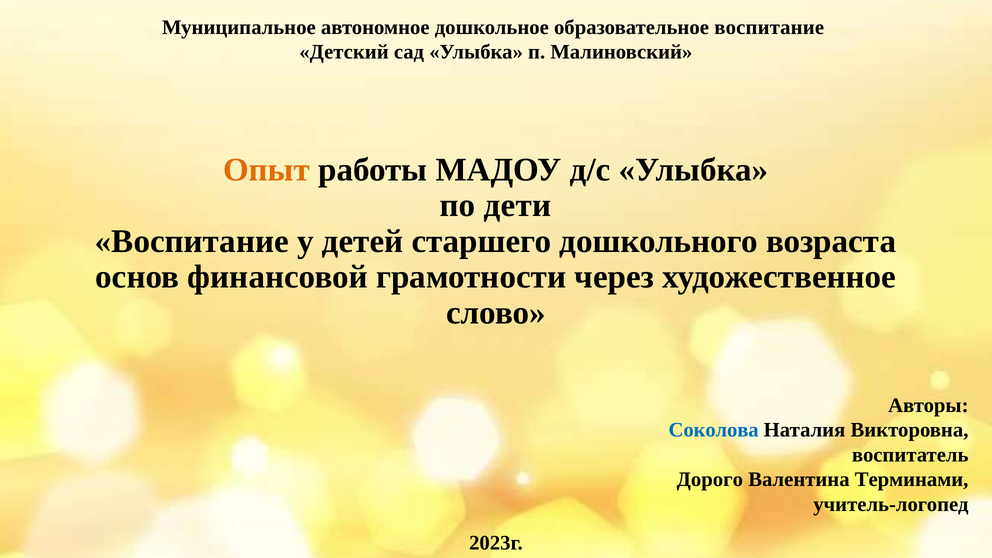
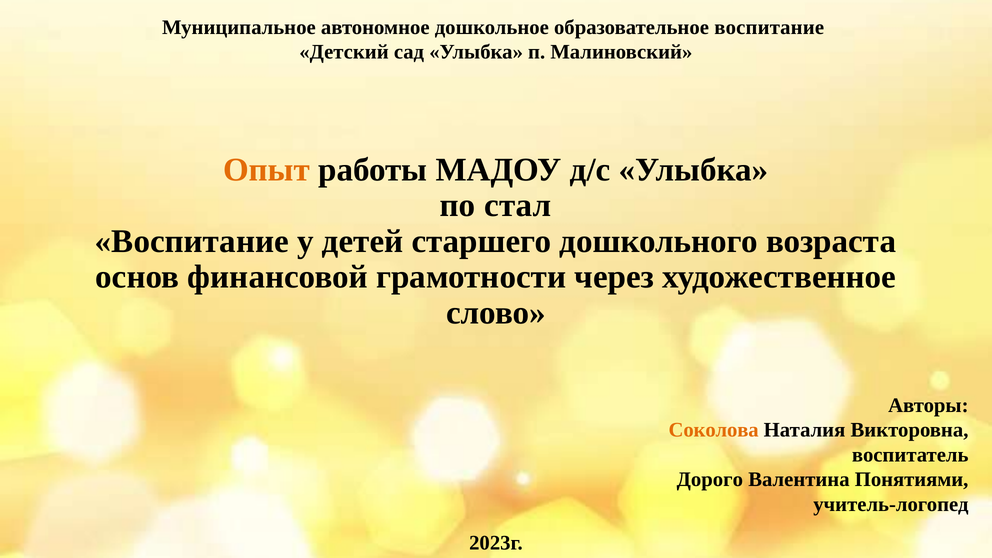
дети: дети -> стал
Соколова colour: blue -> orange
Терминами: Терминами -> Понятиями
